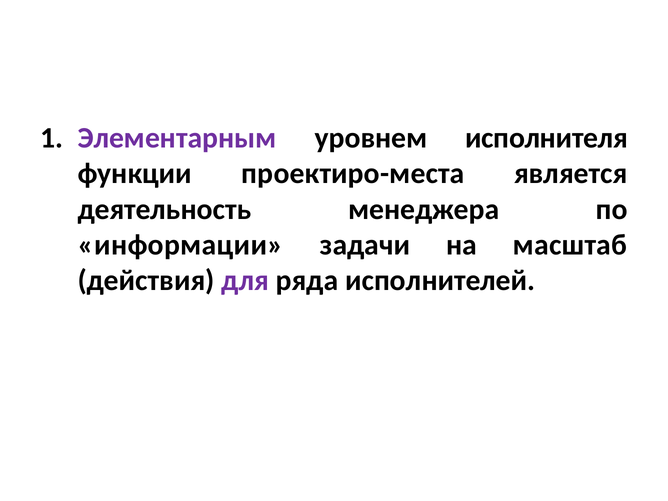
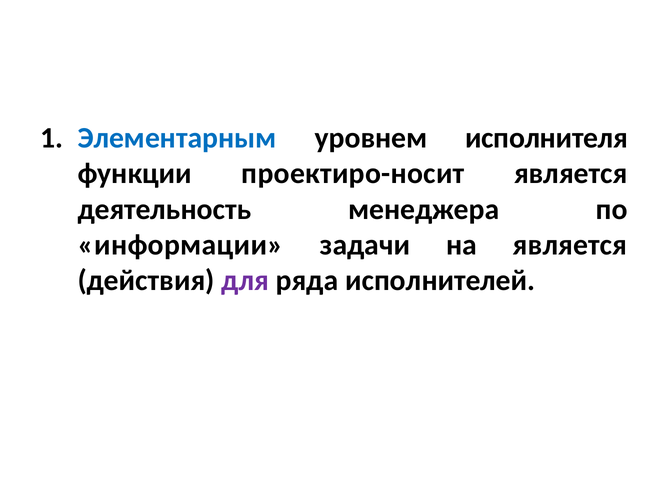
Элементарным colour: purple -> blue
проектиро-места: проектиро-места -> проектиро-носит
на масштаб: масштаб -> является
